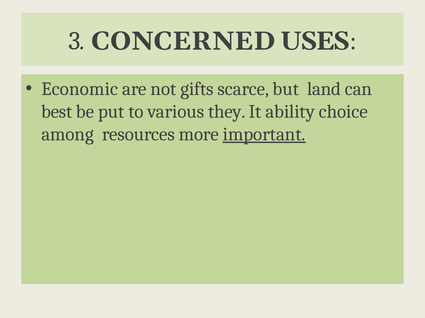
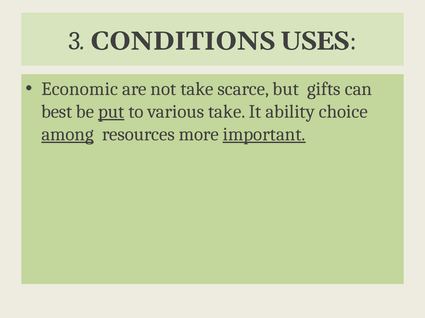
CONCERNED: CONCERNED -> CONDITIONS
not gifts: gifts -> take
land: land -> gifts
put underline: none -> present
various they: they -> take
among underline: none -> present
